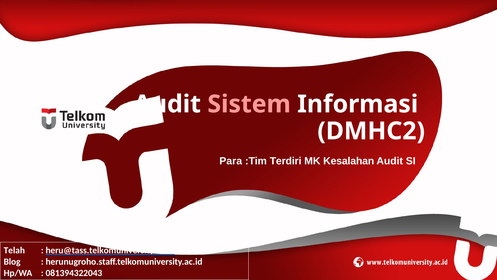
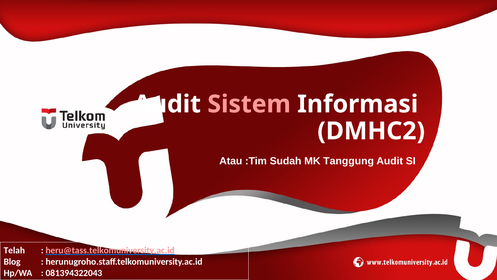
Para: Para -> Atau
Terdiri: Terdiri -> Sudah
Kesalahan: Kesalahan -> Tanggung
heru@tass.telkomuniversity.ac.id colour: white -> pink
